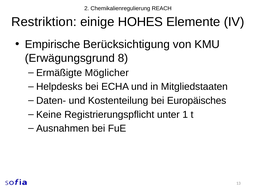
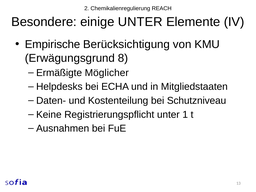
Restriktion: Restriktion -> Besondere
einige HOHES: HOHES -> UNTER
Europäisches: Europäisches -> Schutzniveau
